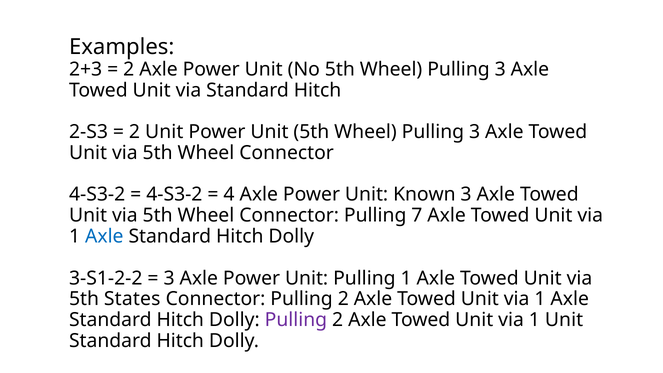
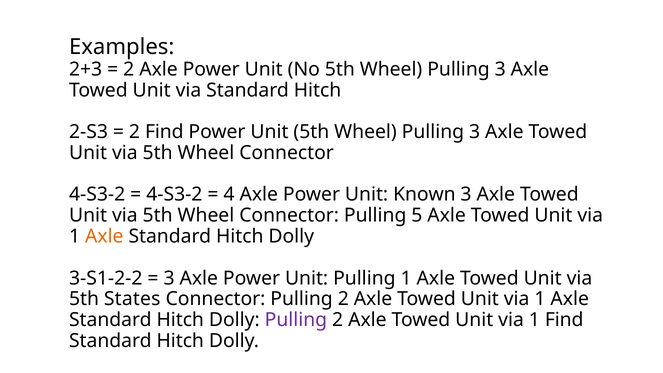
2 Unit: Unit -> Find
7: 7 -> 5
Axle at (104, 236) colour: blue -> orange
1 Unit: Unit -> Find
